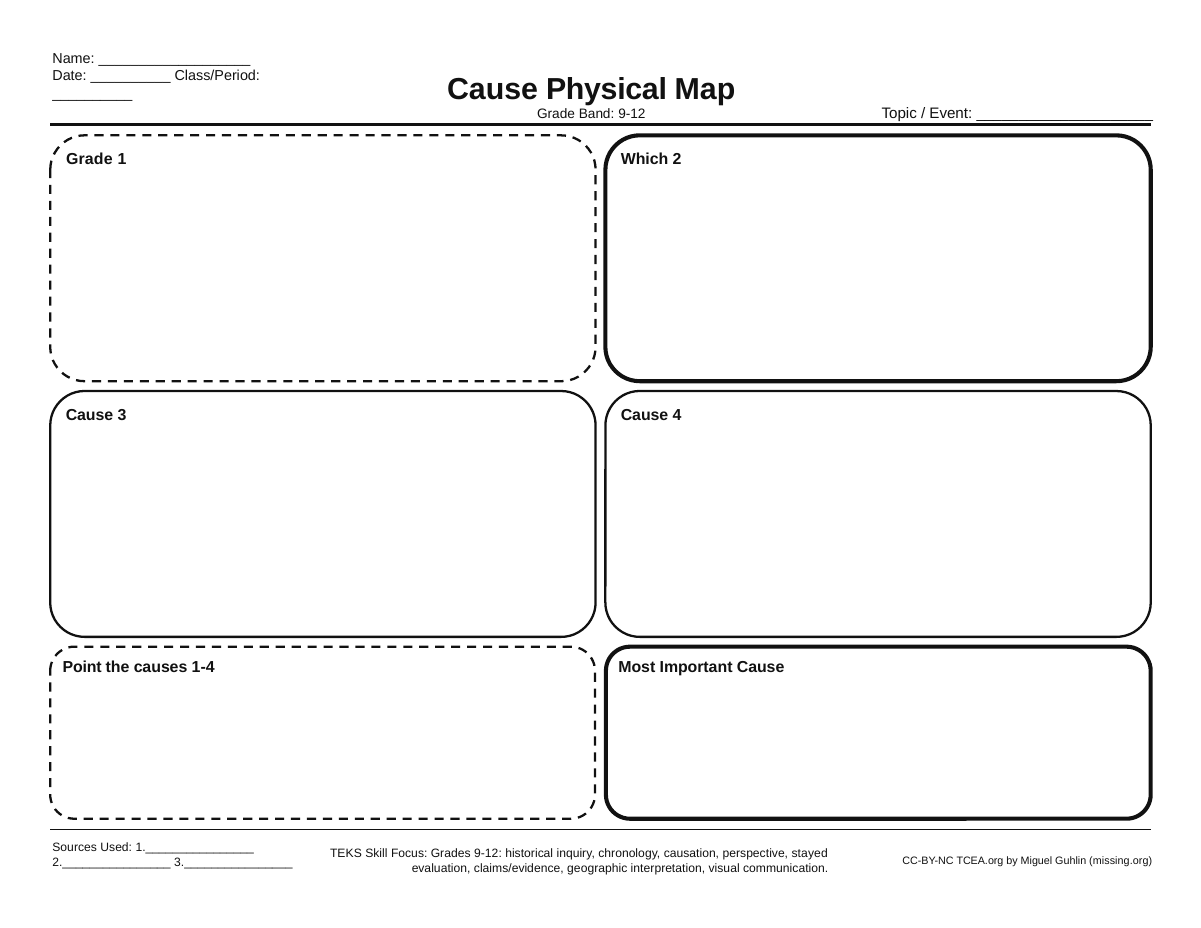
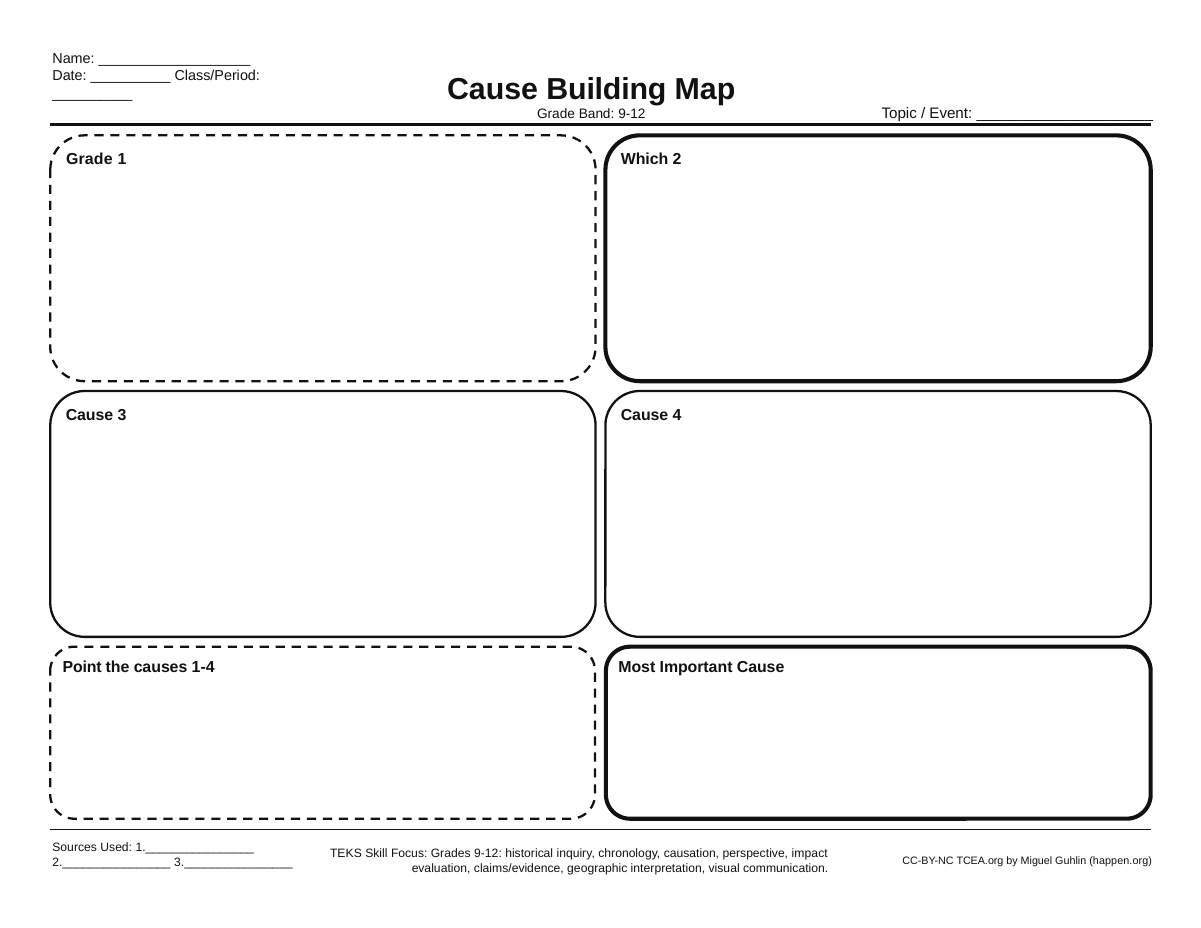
Physical: Physical -> Building
stayed: stayed -> impact
missing.org: missing.org -> happen.org
